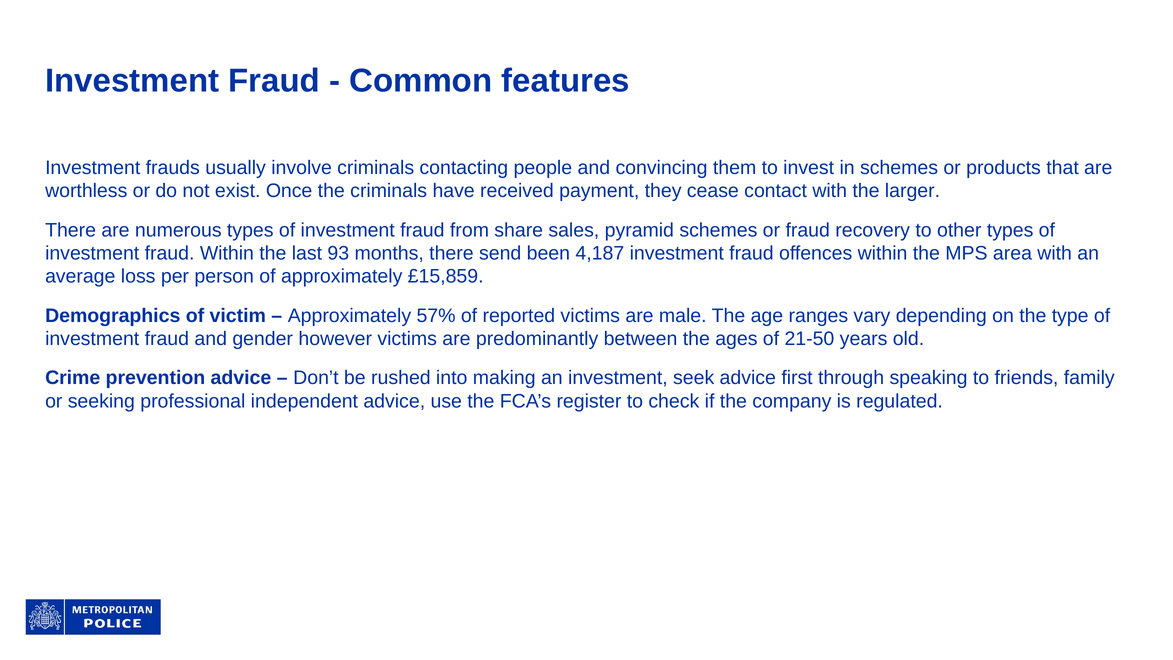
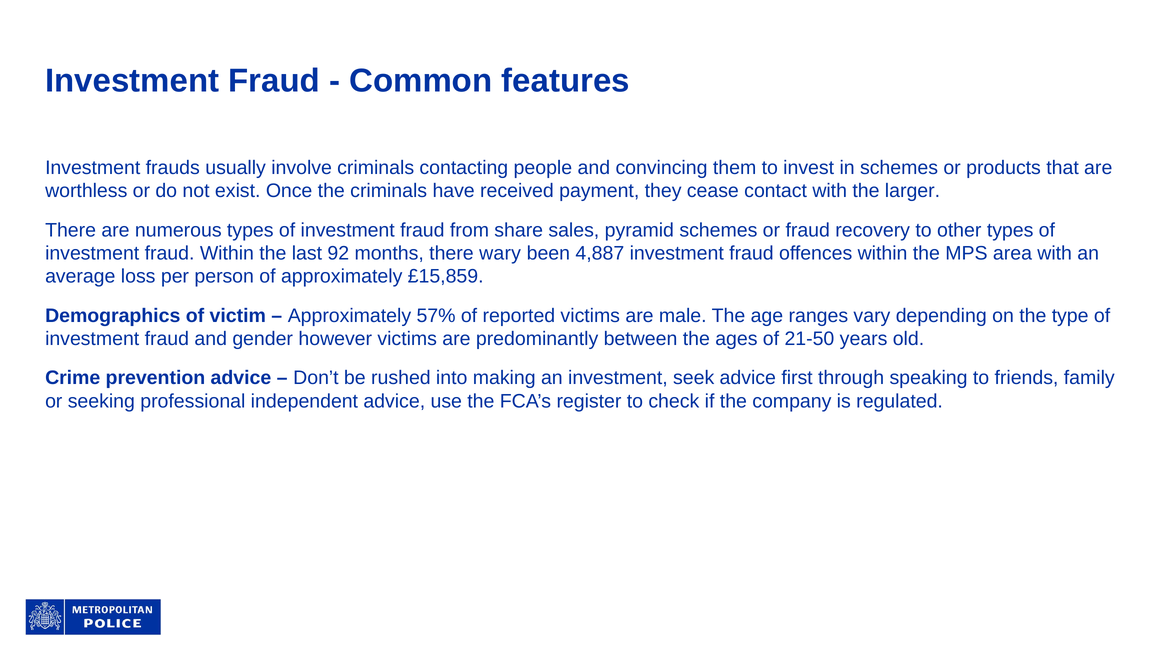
93: 93 -> 92
send: send -> wary
4,187: 4,187 -> 4,887
